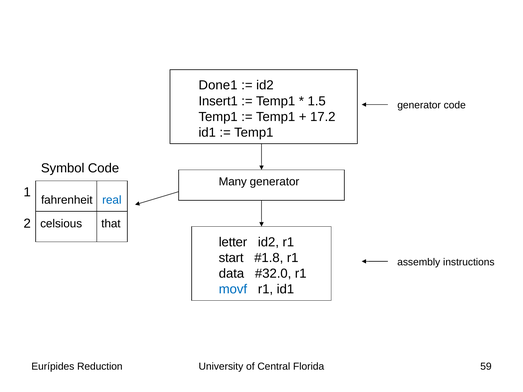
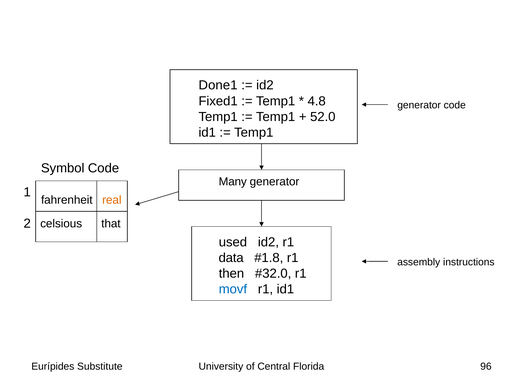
Insert1: Insert1 -> Fixed1
1.5: 1.5 -> 4.8
17.2: 17.2 -> 52.0
real colour: blue -> orange
letter: letter -> used
start: start -> data
data: data -> then
Reduction: Reduction -> Substitute
59: 59 -> 96
